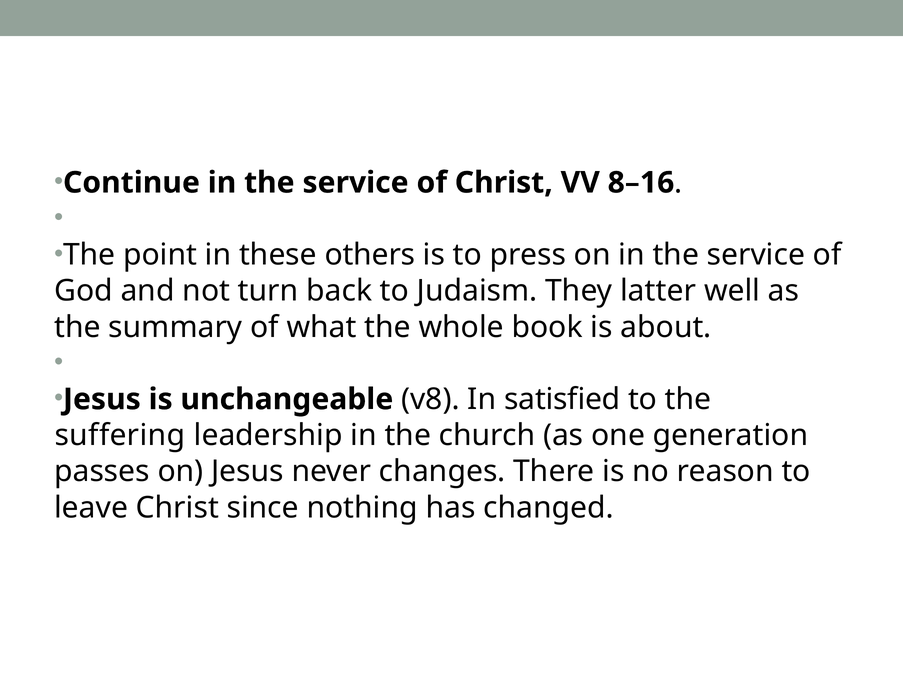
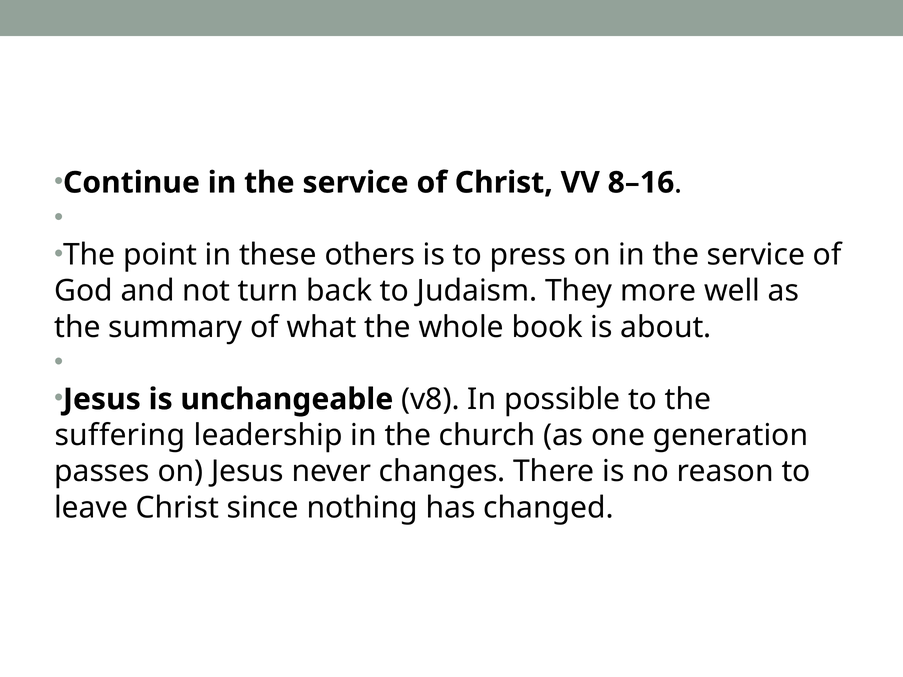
latter: latter -> more
satisfied: satisfied -> possible
